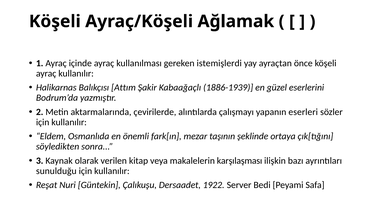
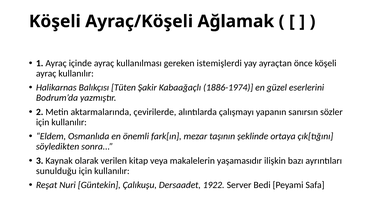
Attım: Attım -> Tüten
1886-1939: 1886-1939 -> 1886-1974
eserleri: eserleri -> sanırsın
karşılaşması: karşılaşması -> yaşamasıdır
